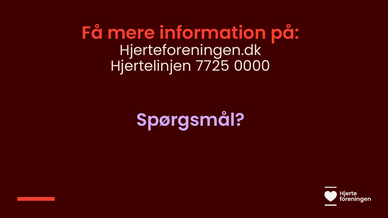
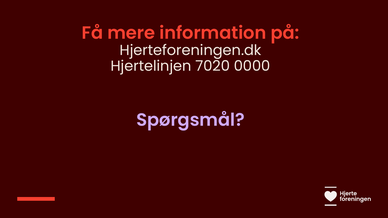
7725: 7725 -> 7020
